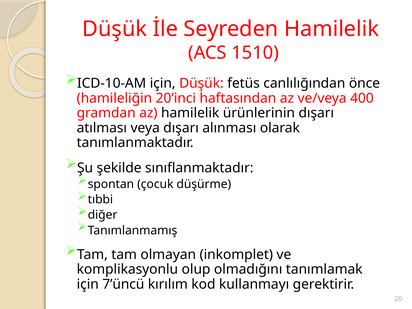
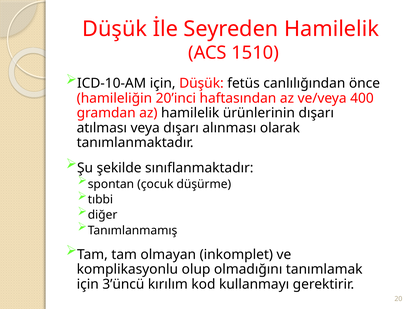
7’üncü: 7’üncü -> 3’üncü
